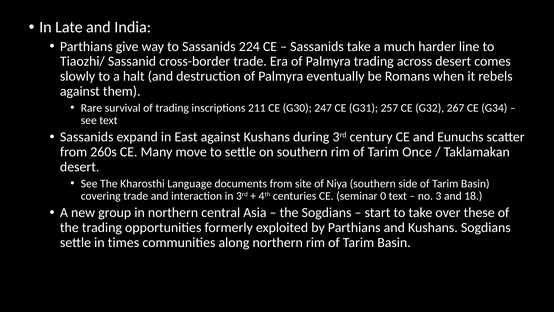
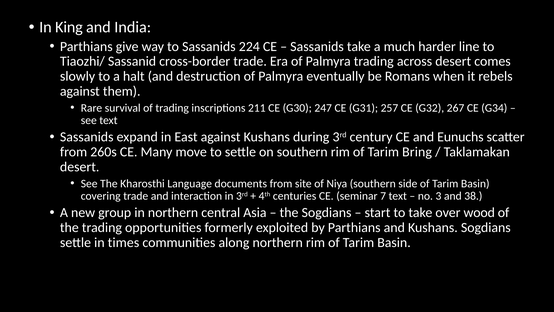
Late: Late -> King
Once: Once -> Bring
0: 0 -> 7
18: 18 -> 38
these: these -> wood
